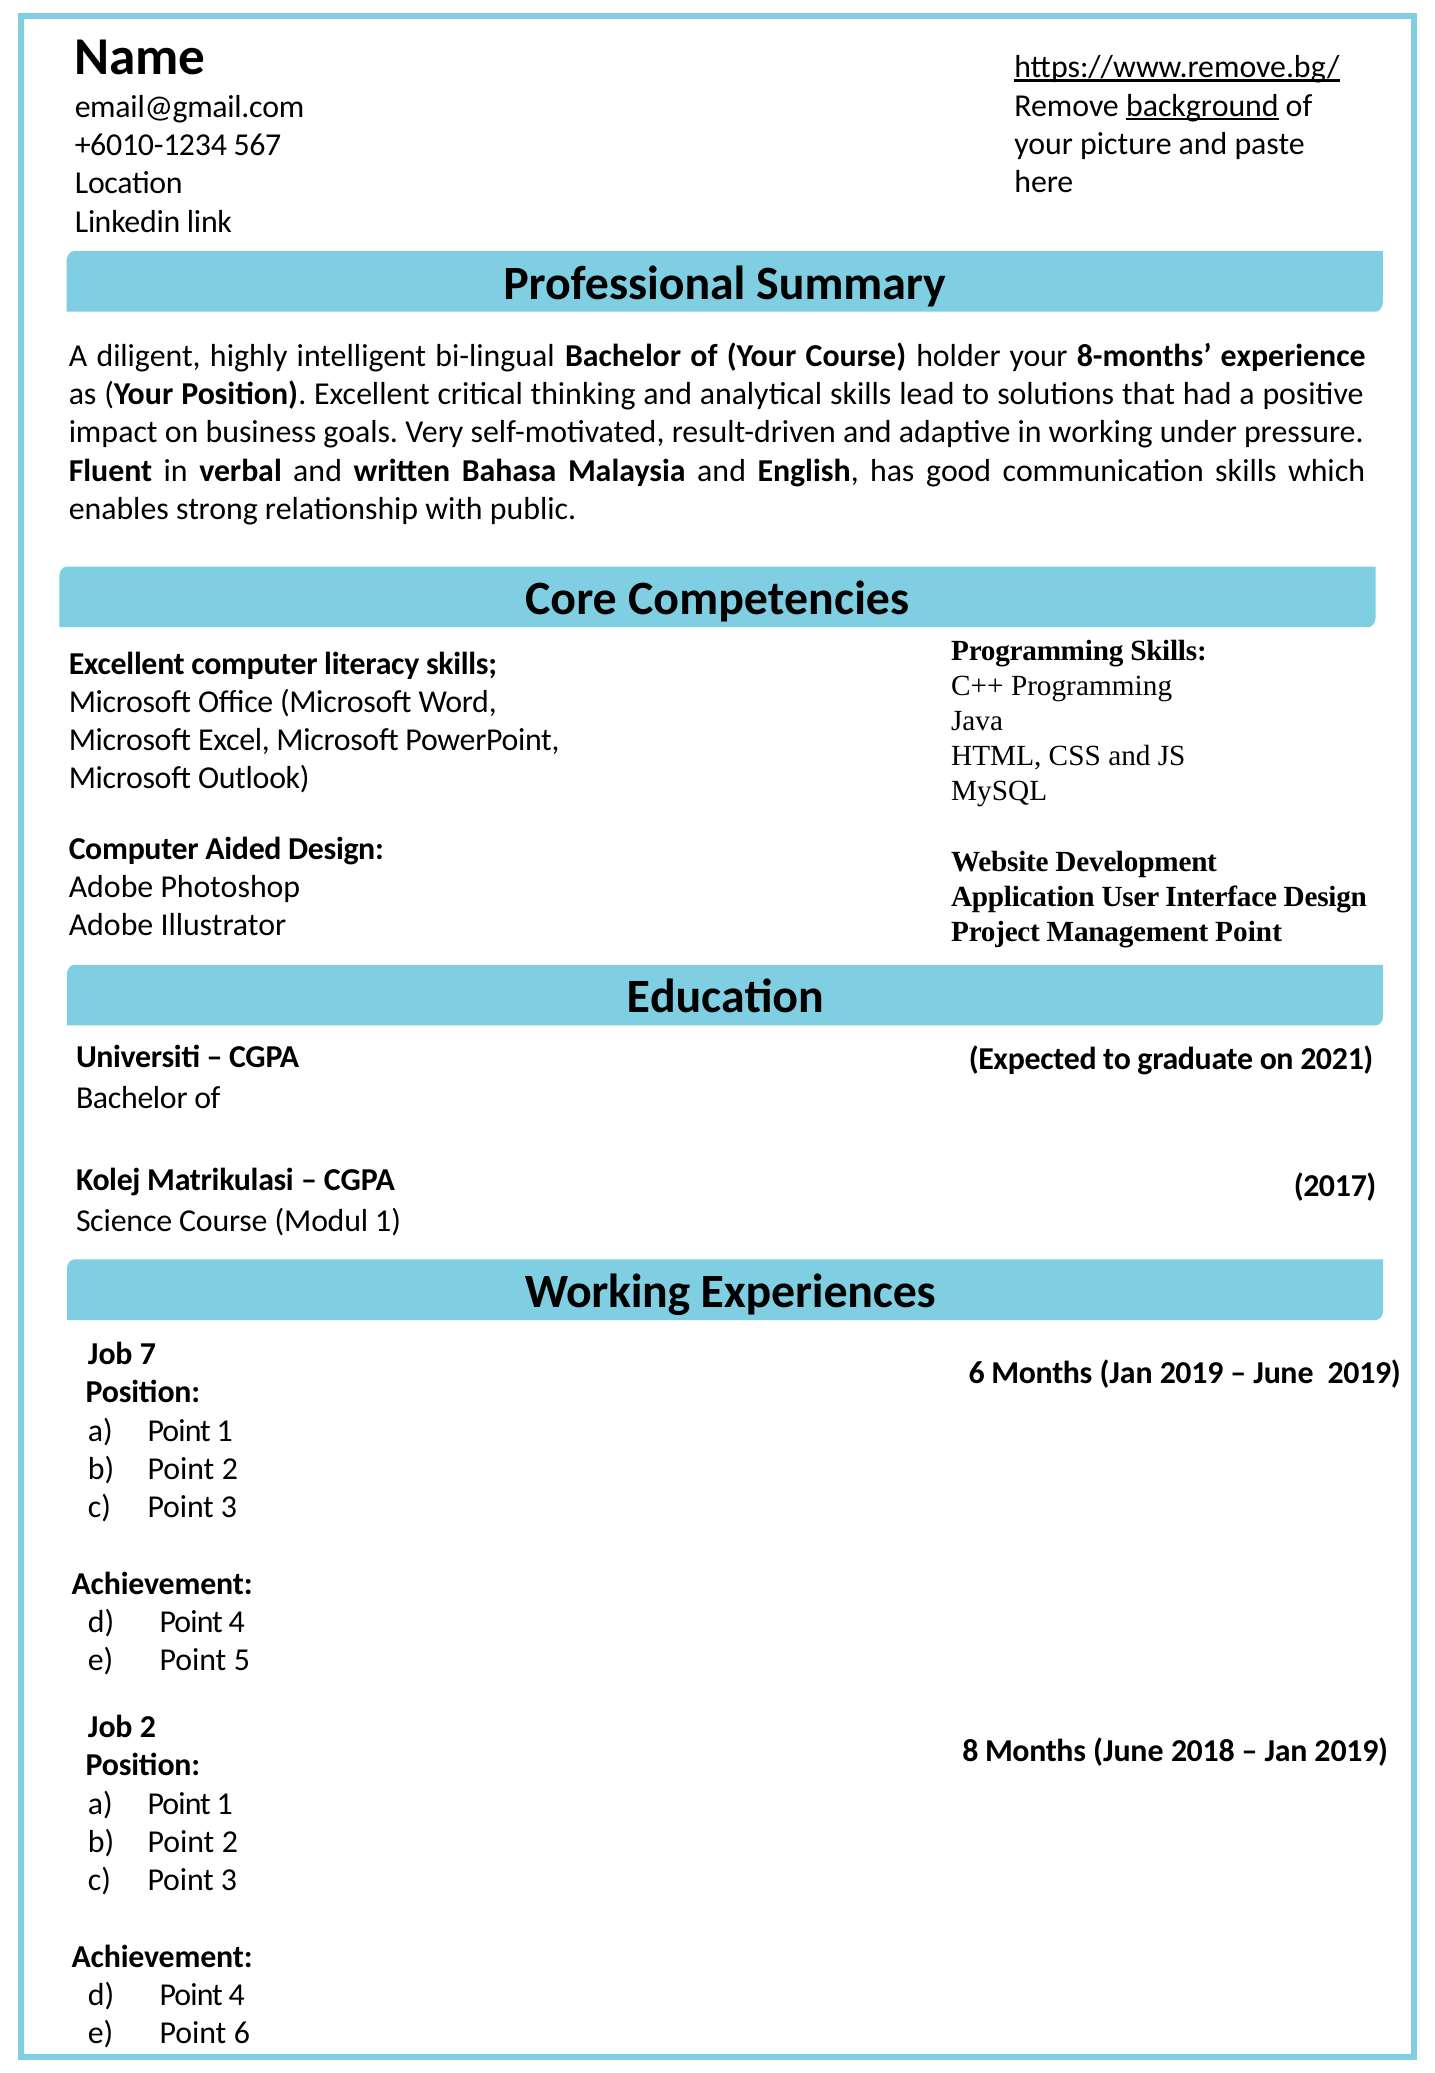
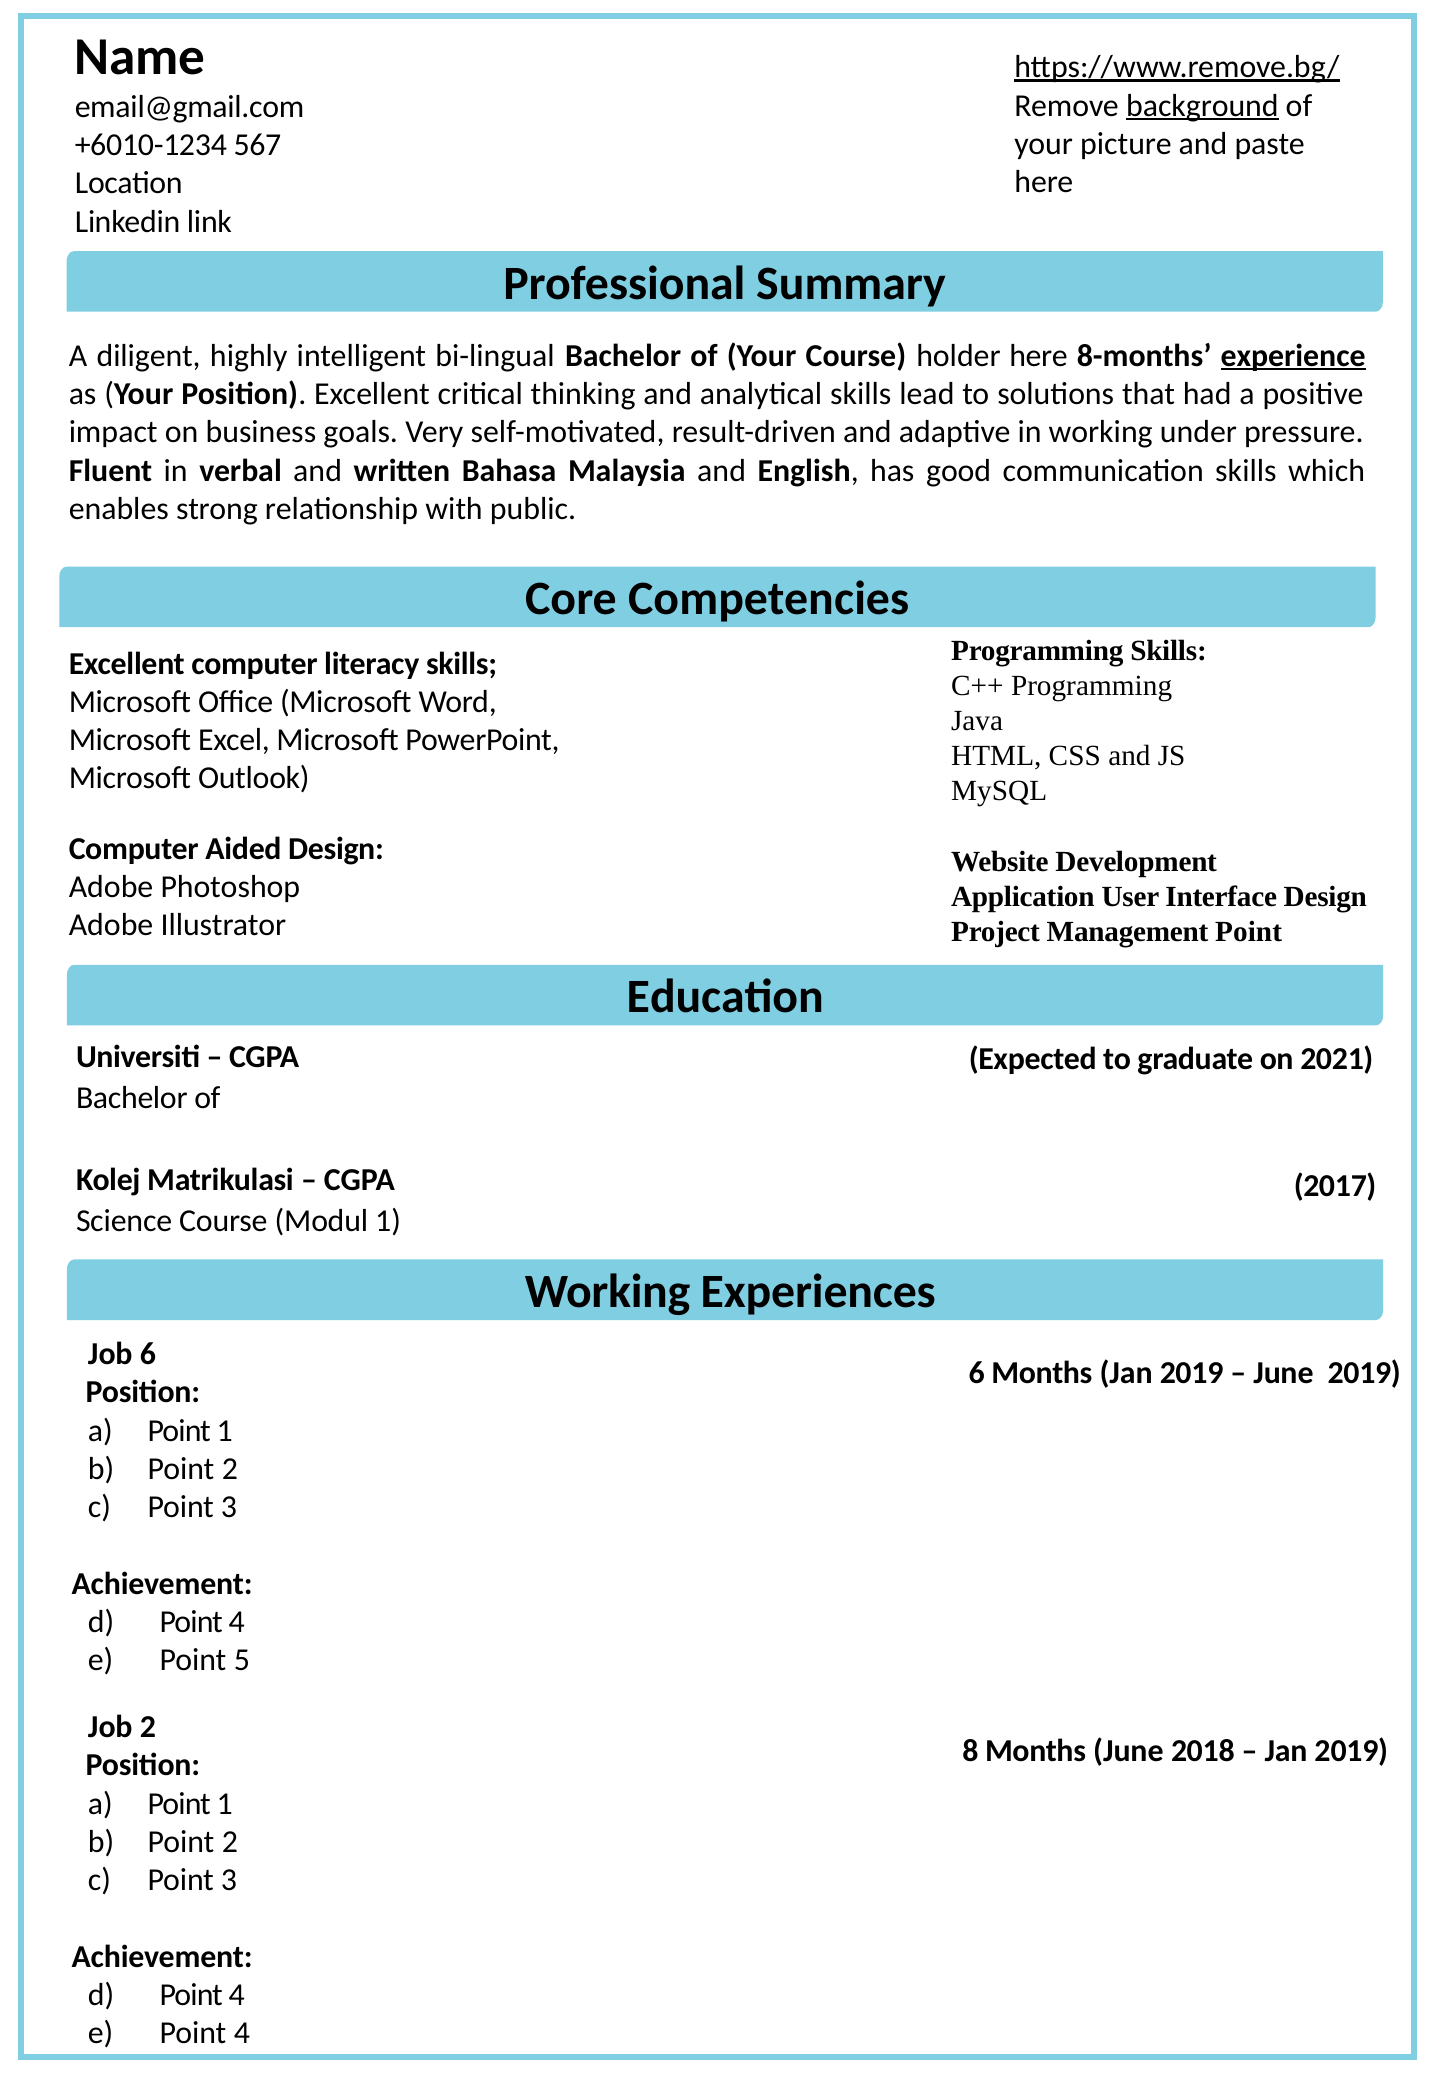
holder your: your -> here
experience underline: none -> present
Job 7: 7 -> 6
6 at (242, 2033): 6 -> 4
